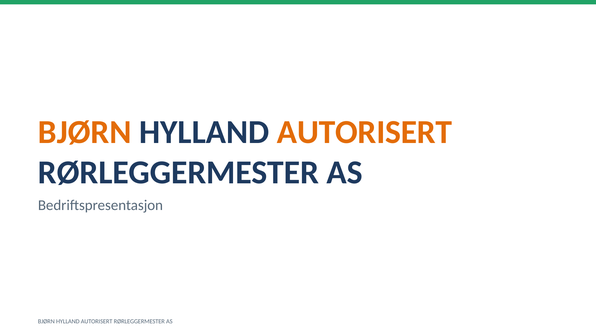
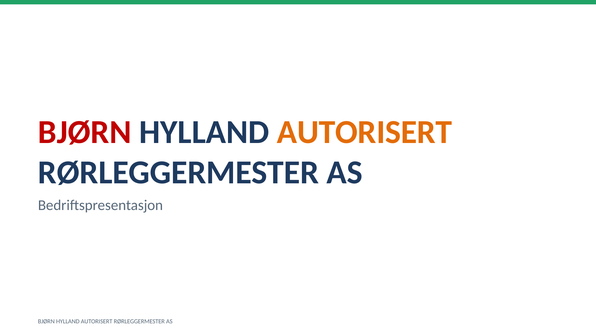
BJØRN at (85, 132) colour: orange -> red
